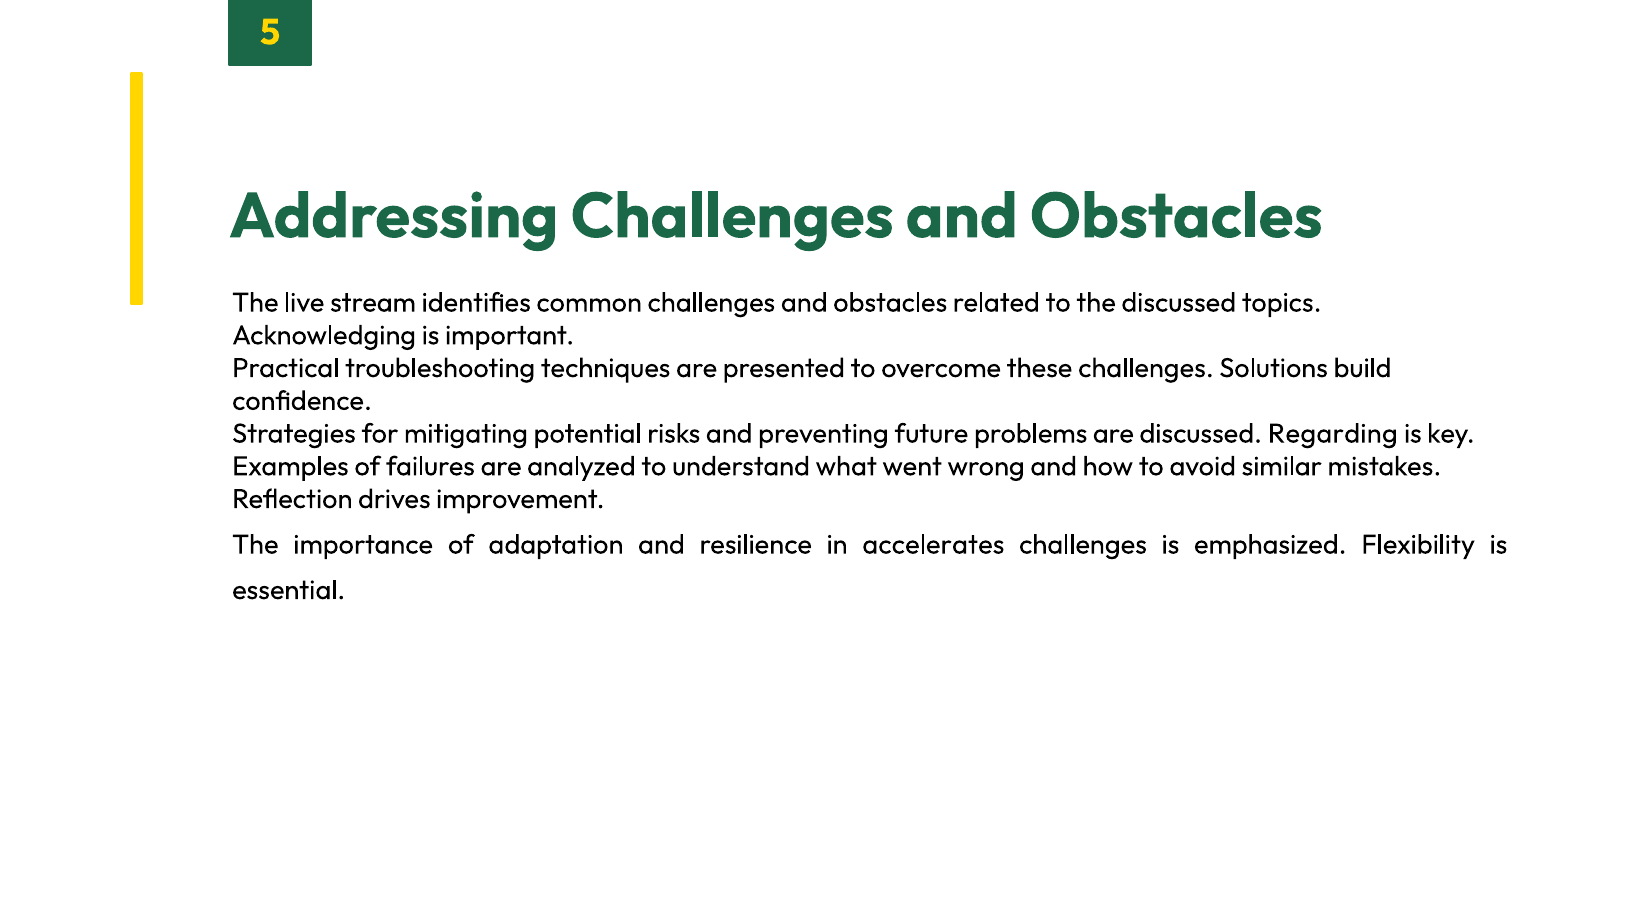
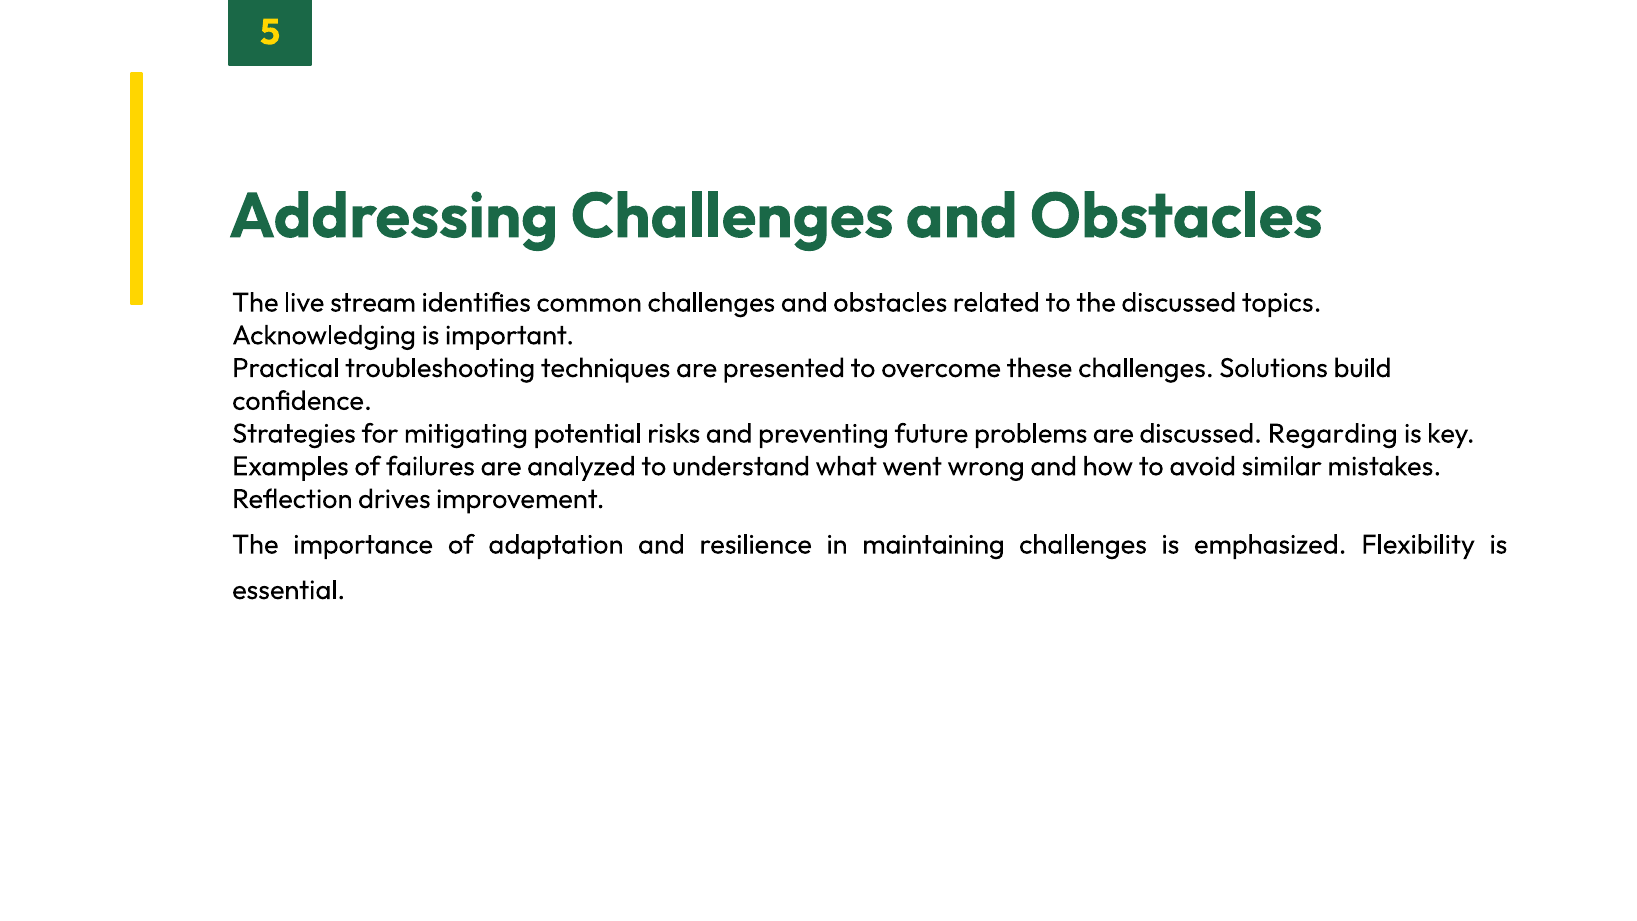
accelerates: accelerates -> maintaining
